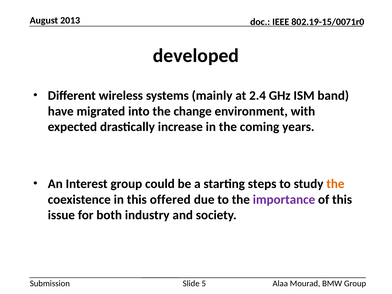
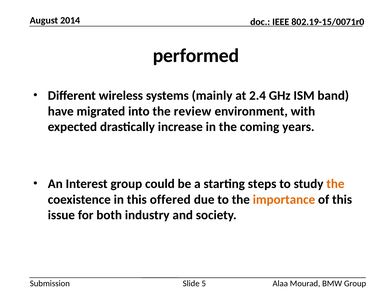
2013: 2013 -> 2014
developed: developed -> performed
change: change -> review
importance colour: purple -> orange
